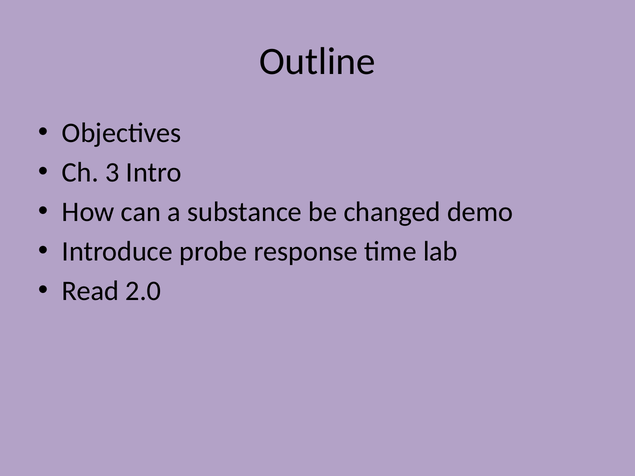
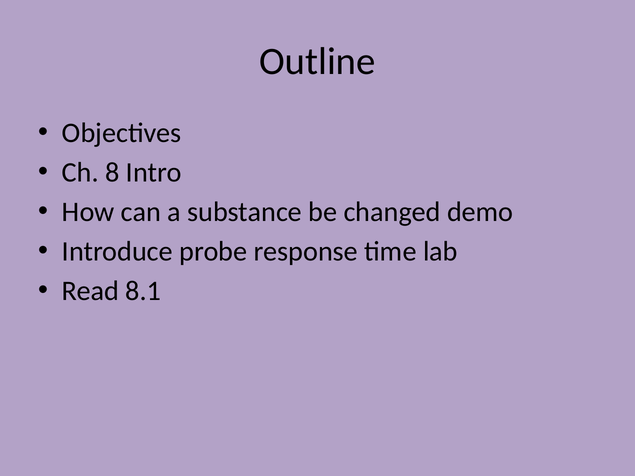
3: 3 -> 8
2.0: 2.0 -> 8.1
